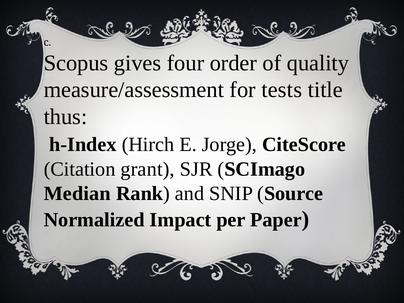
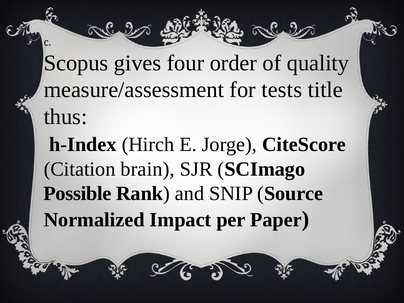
grant: grant -> brain
Median: Median -> Possible
